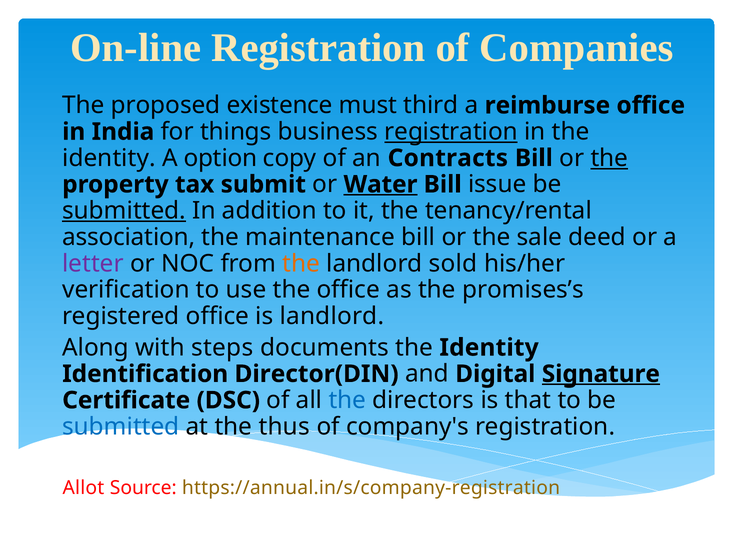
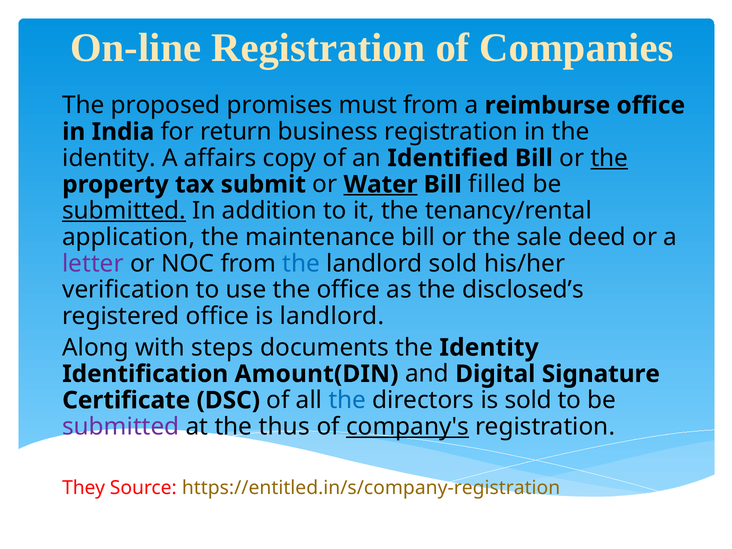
existence: existence -> promises
must third: third -> from
things: things -> return
registration at (451, 132) underline: present -> none
option: option -> affairs
Contracts: Contracts -> Identified
issue: issue -> filled
association: association -> application
the at (301, 263) colour: orange -> blue
promises’s: promises’s -> disclosed’s
Director(DIN: Director(DIN -> Amount(DIN
Signature underline: present -> none
is that: that -> sold
submitted at (121, 427) colour: blue -> purple
company's underline: none -> present
Allot: Allot -> They
https://annual.in/s/company-registration: https://annual.in/s/company-registration -> https://entitled.in/s/company-registration
